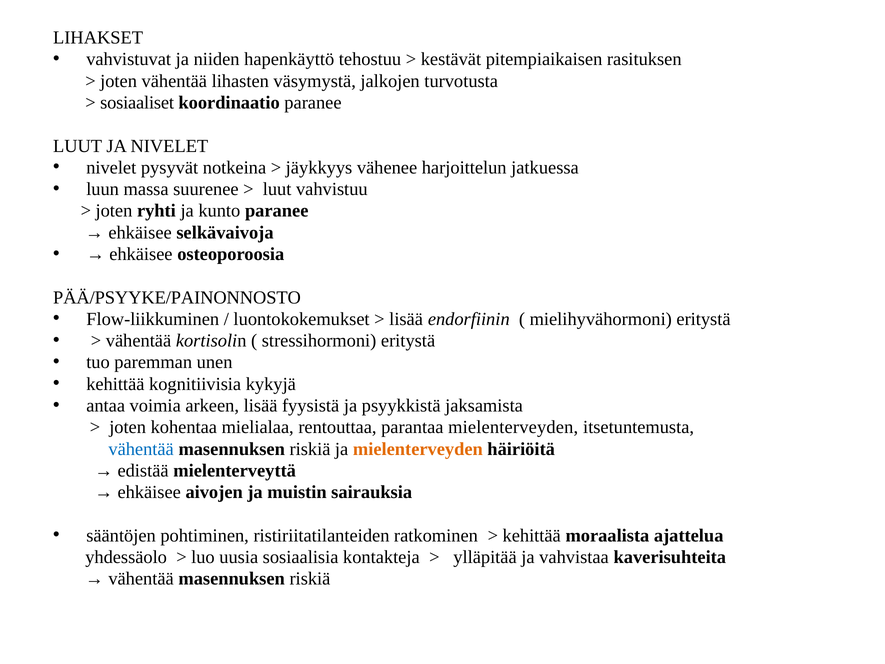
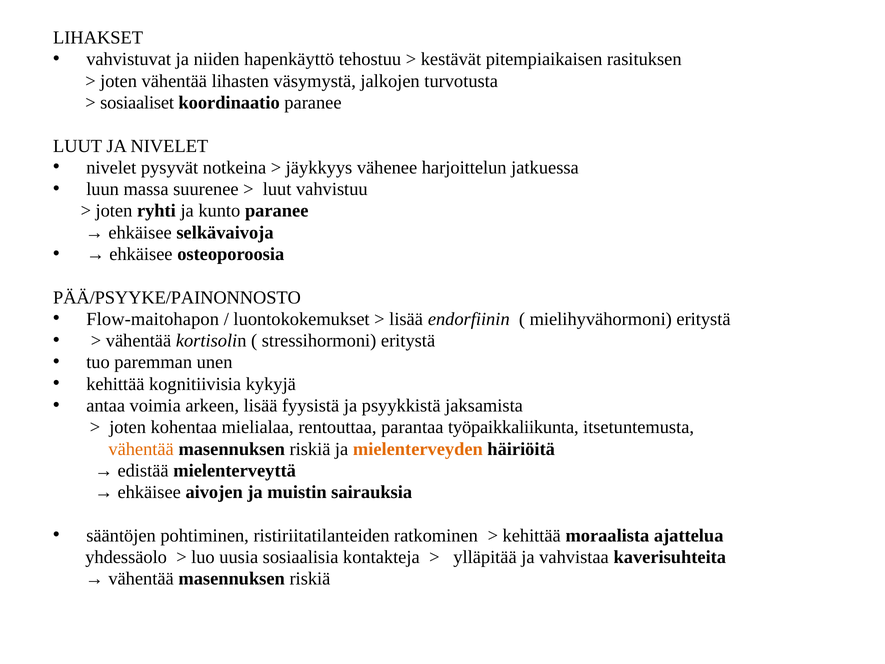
Flow-liikkuminen: Flow-liikkuminen -> Flow-maitohapon
parantaa mielenterveyden: mielenterveyden -> työpaikkaliikunta
vähentää at (141, 449) colour: blue -> orange
